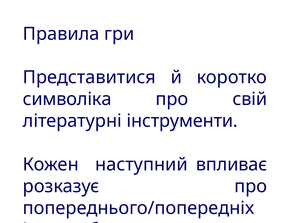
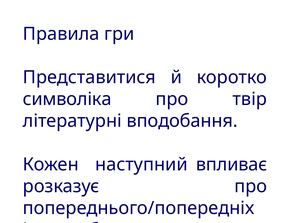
свій: свій -> твір
інструменти: інструменти -> вподобання
